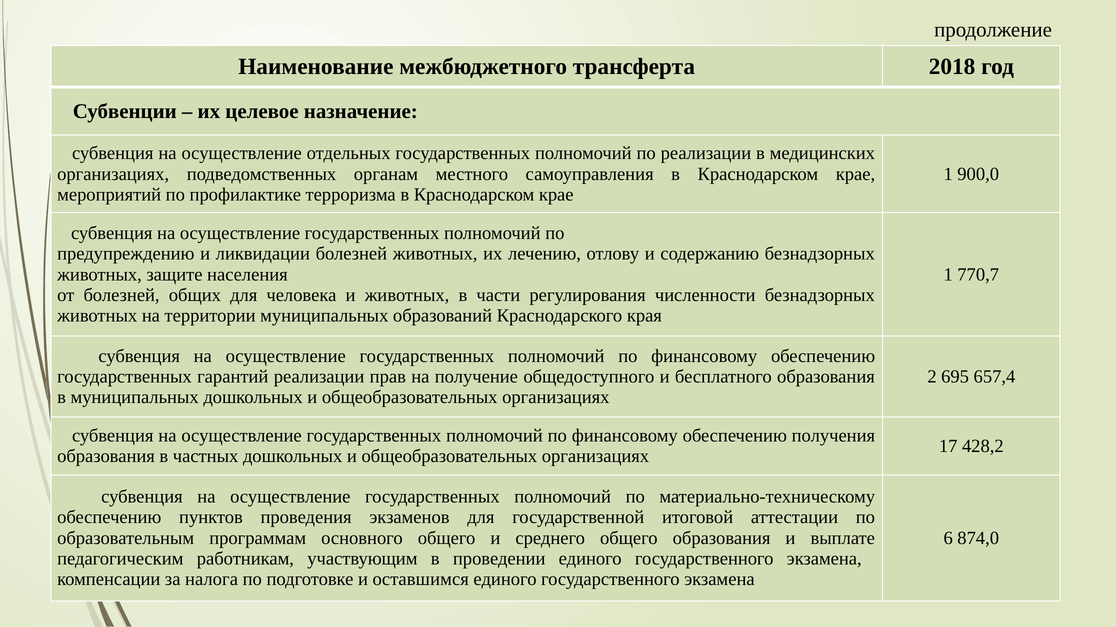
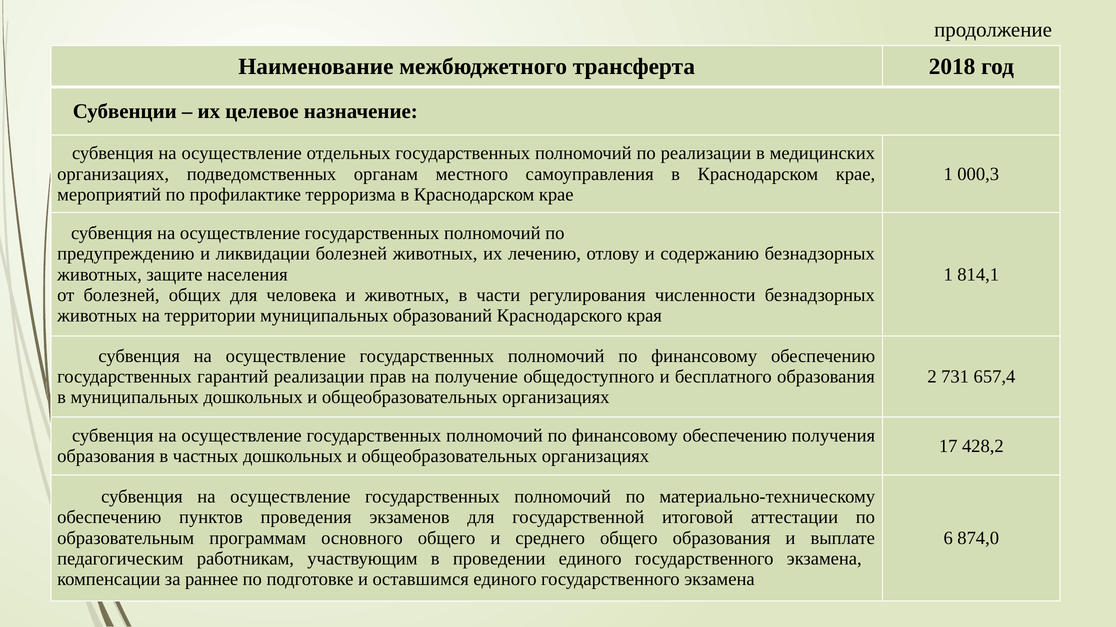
900,0: 900,0 -> 000,3
770,7: 770,7 -> 814,1
695: 695 -> 731
налога: налога -> раннее
